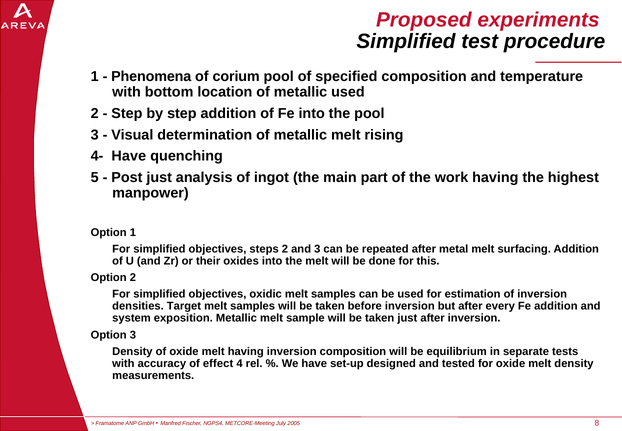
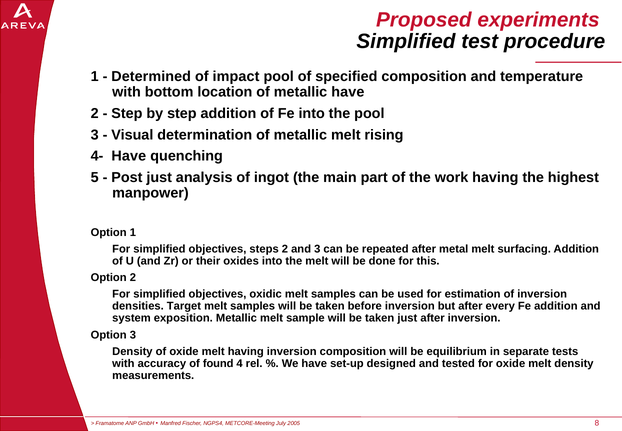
Phenomena: Phenomena -> Determined
corium: corium -> impact
metallic used: used -> have
effect: effect -> found
